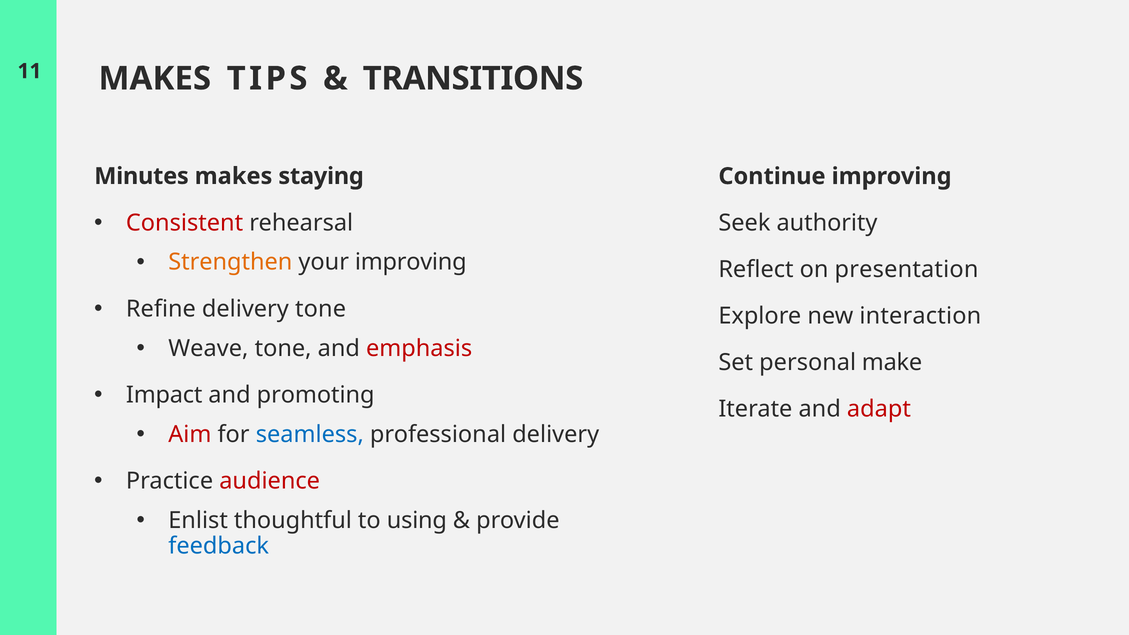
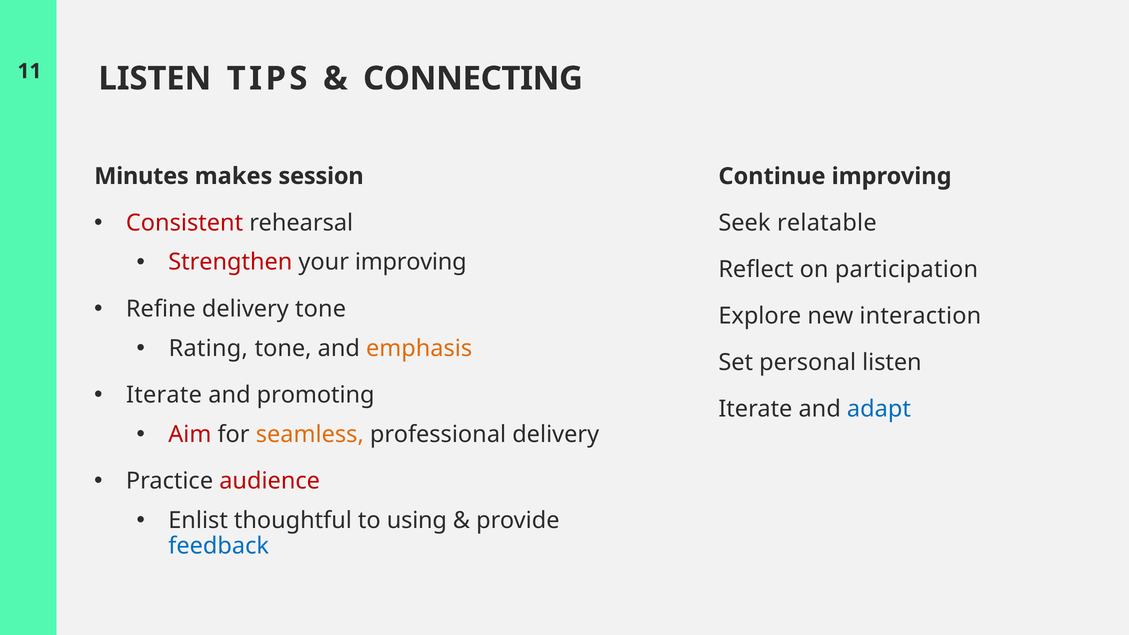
MAKES at (155, 79): MAKES -> LISTEN
TRANSITIONS: TRANSITIONS -> CONNECTING
staying: staying -> session
authority: authority -> relatable
Strengthen colour: orange -> red
presentation: presentation -> participation
Weave: Weave -> Rating
emphasis colour: red -> orange
personal make: make -> listen
Impact at (164, 395): Impact -> Iterate
adapt colour: red -> blue
seamless colour: blue -> orange
